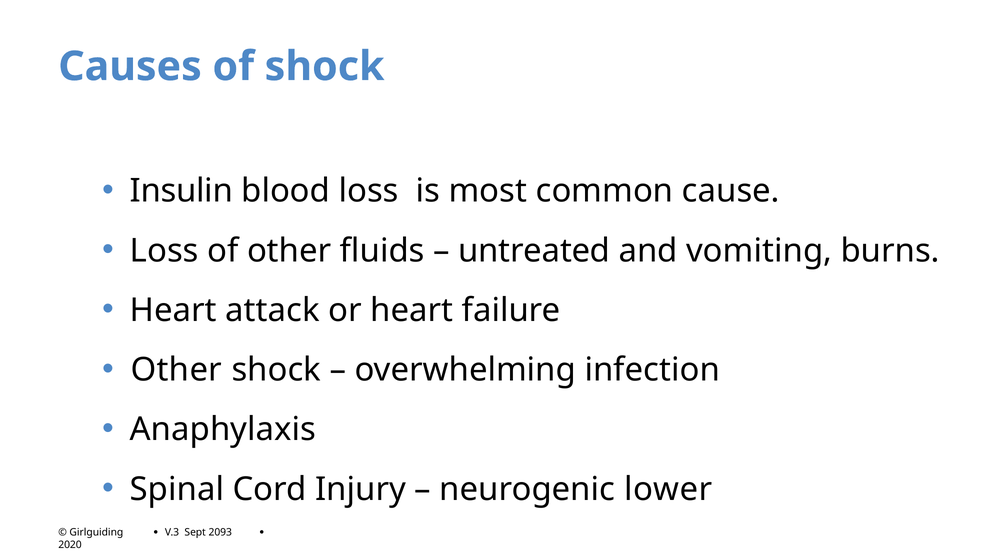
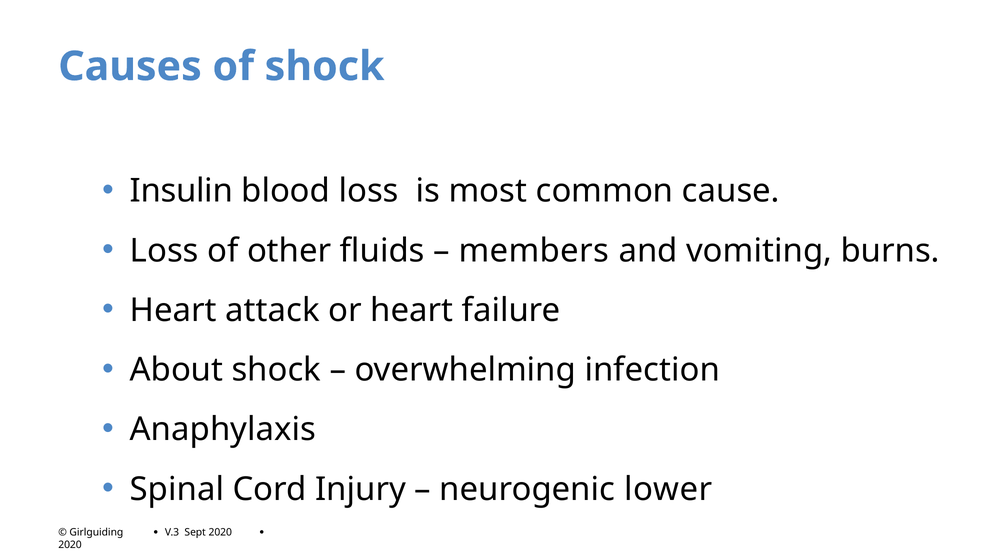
untreated: untreated -> members
Other at (176, 370): Other -> About
Sept 2093: 2093 -> 2020
